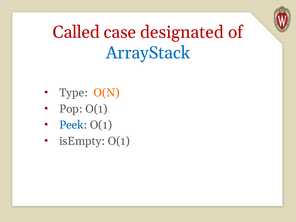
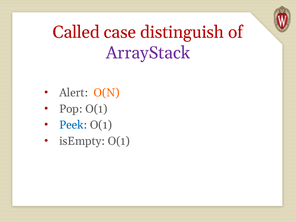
designated: designated -> distinguish
ArrayStack colour: blue -> purple
Type: Type -> Alert
